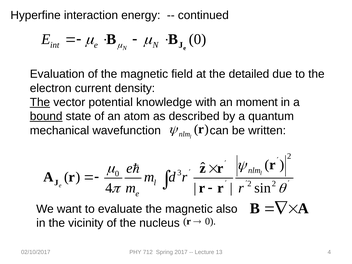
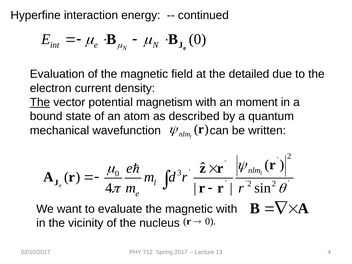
knowledge: knowledge -> magnetism
bound underline: present -> none
magnetic also: also -> with
